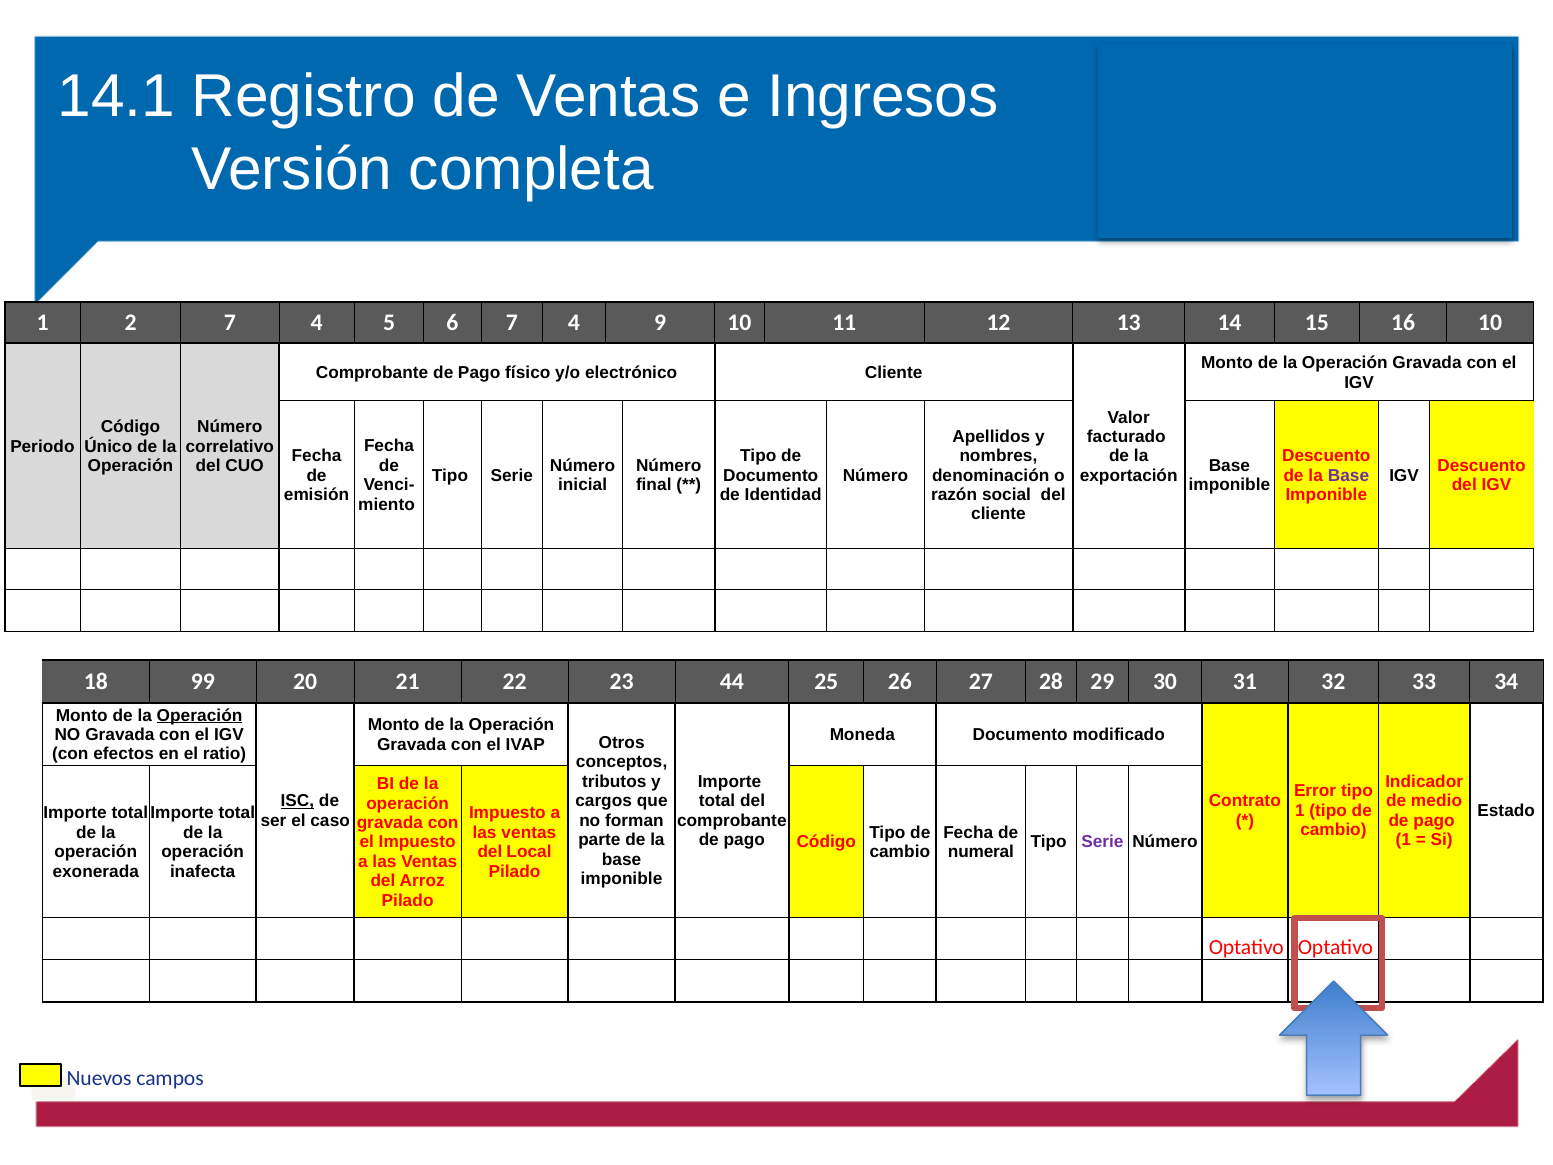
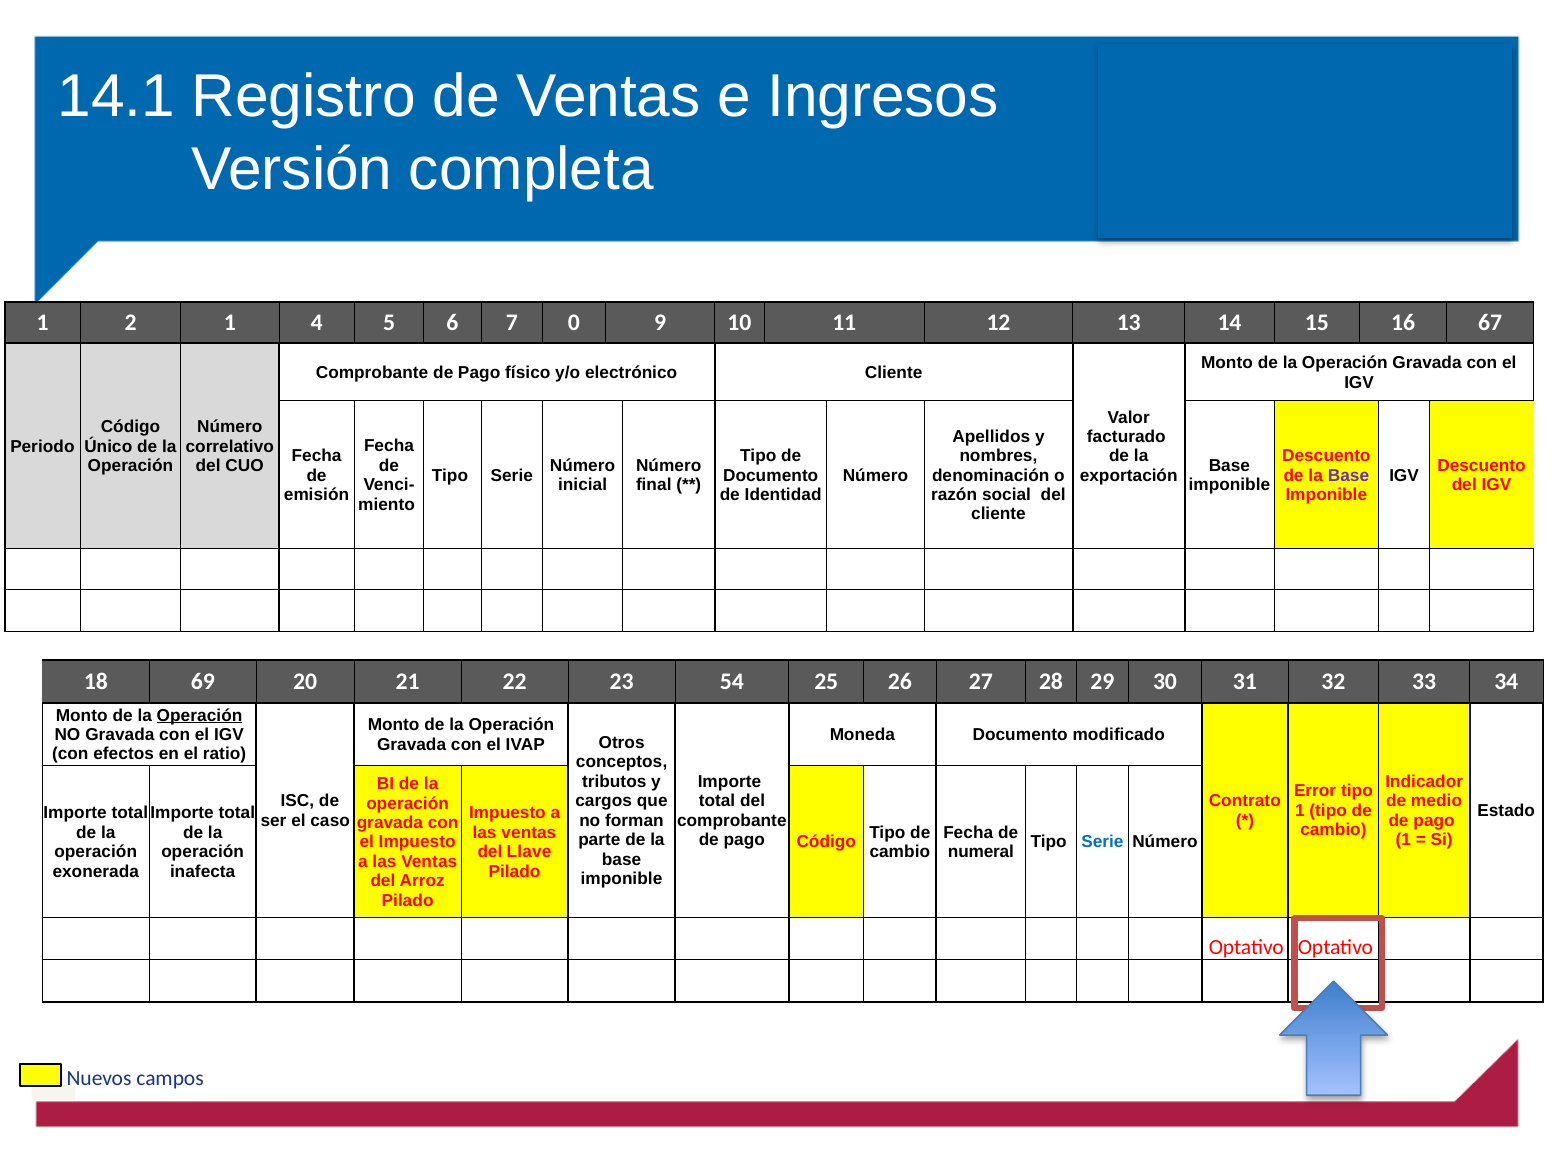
2 7: 7 -> 1
6 7 4: 4 -> 0
16 10: 10 -> 67
99: 99 -> 69
44: 44 -> 54
ISC underline: present -> none
Serie at (1102, 842) colour: purple -> blue
Local: Local -> Llave
